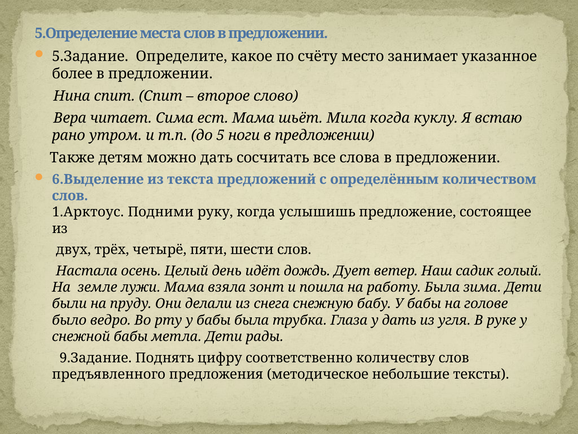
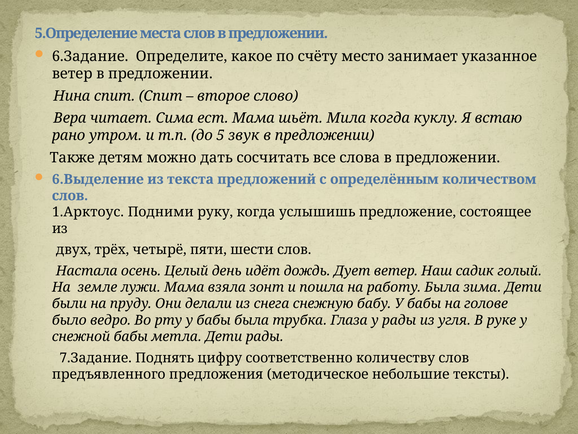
5.Задание: 5.Задание -> 6.Задание
более at (72, 74): более -> ветер
ноги: ноги -> звук
у дать: дать -> рады
9.Задание: 9.Задание -> 7.Задание
